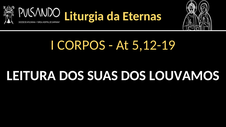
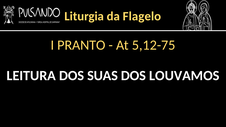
Eternas: Eternas -> Flagelo
CORPOS: CORPOS -> PRANTO
5,12-19: 5,12-19 -> 5,12-75
